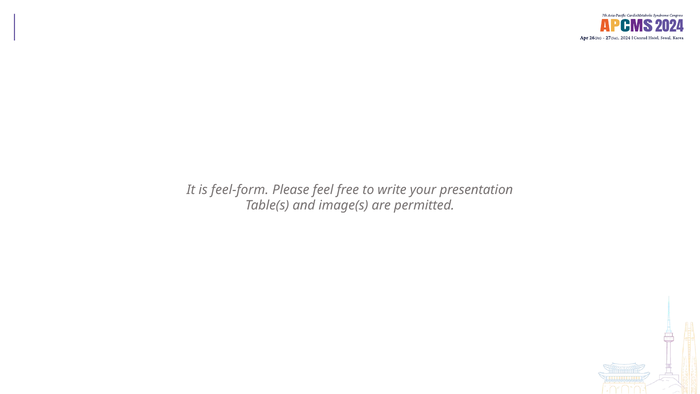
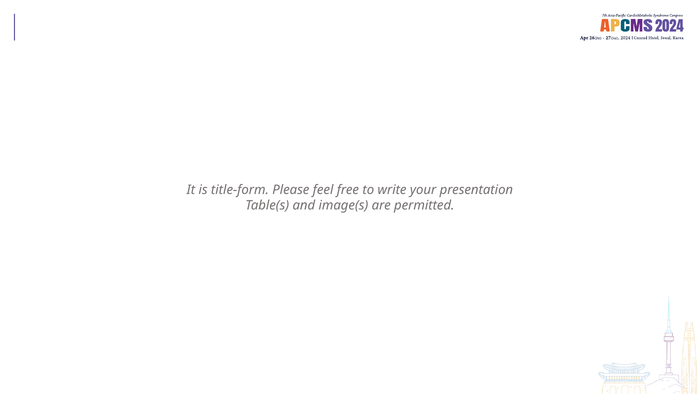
feel-form: feel-form -> title-form
